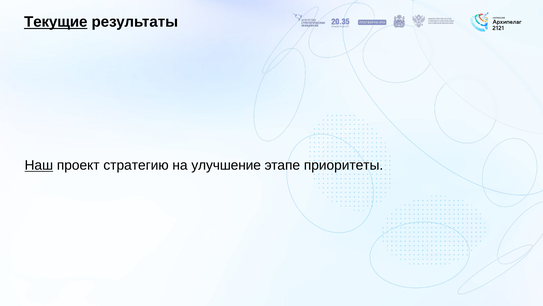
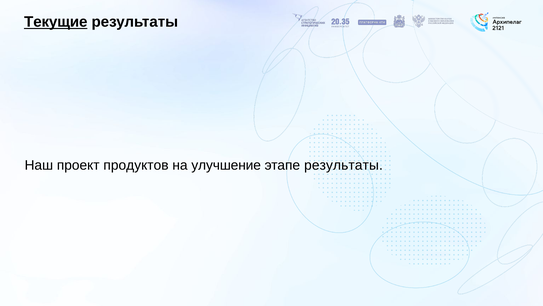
Наш underline: present -> none
стратегию: стратегию -> продуктов
этапе приоритеты: приоритеты -> результаты
